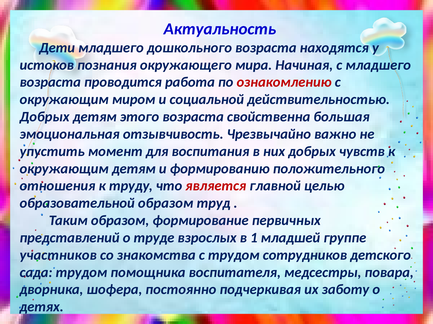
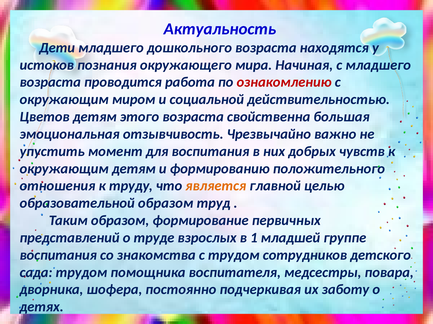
Добрых at (45, 117): Добрых -> Цветов
является colour: red -> orange
участников at (58, 256): участников -> воспитания
